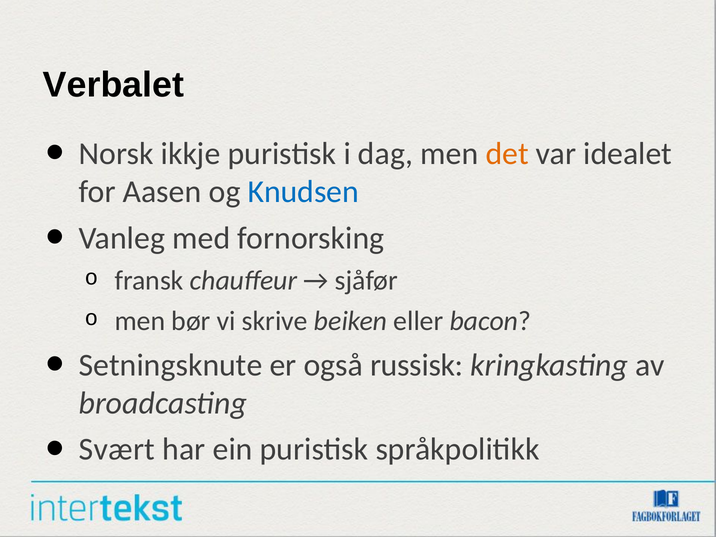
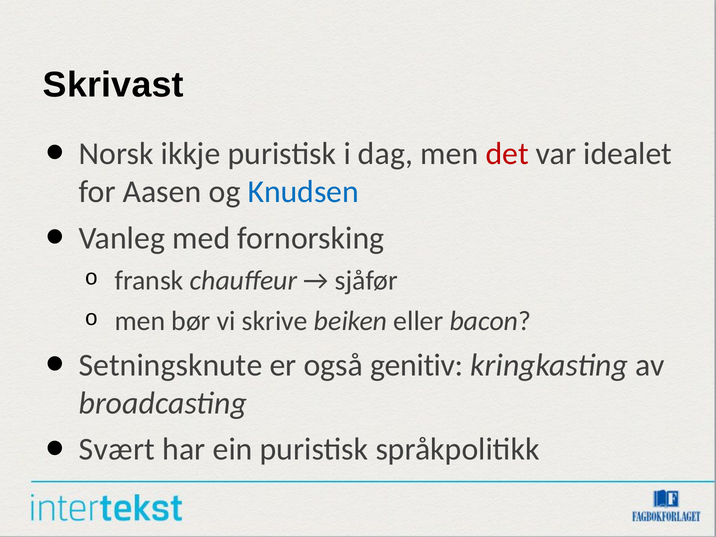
Verbalet: Verbalet -> Skrivast
det colour: orange -> red
russisk: russisk -> genitiv
